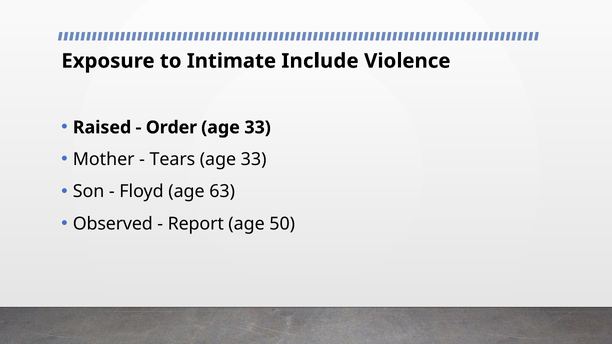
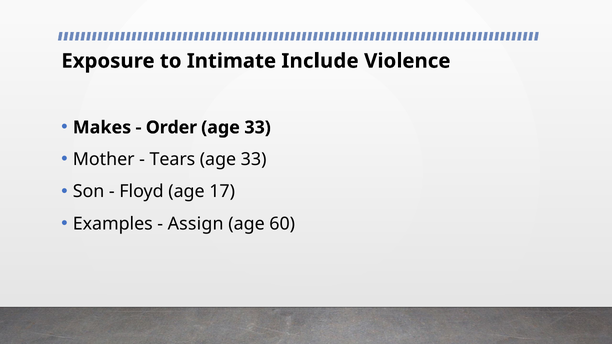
Raised: Raised -> Makes
63: 63 -> 17
Observed: Observed -> Examples
Report: Report -> Assign
50: 50 -> 60
